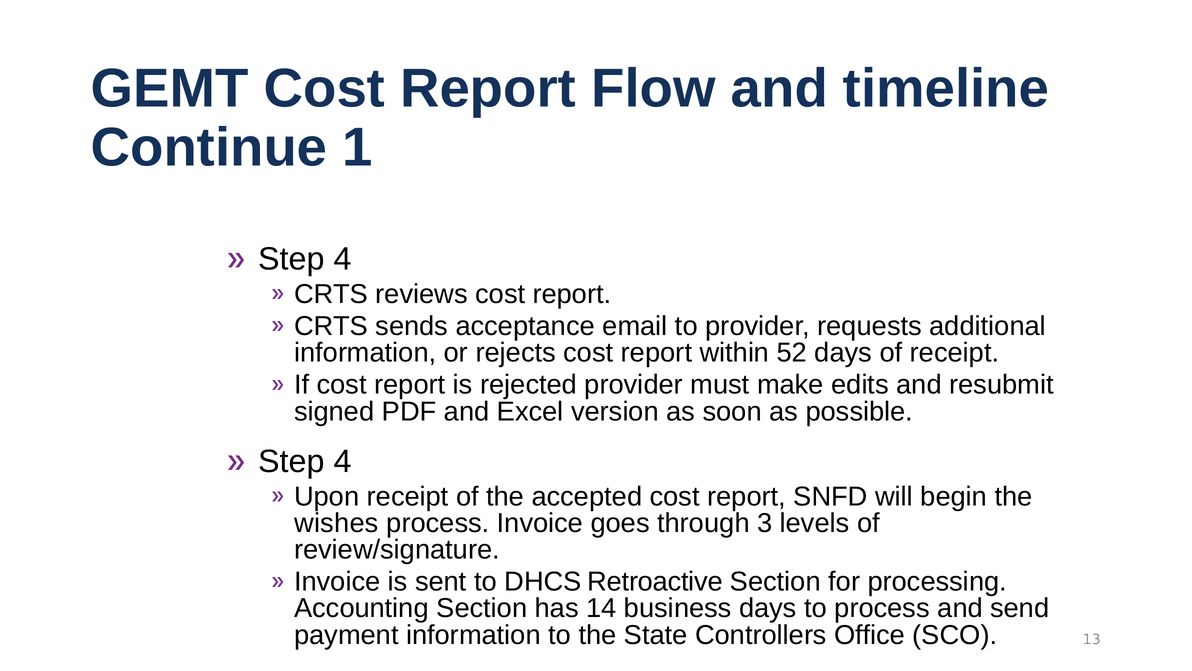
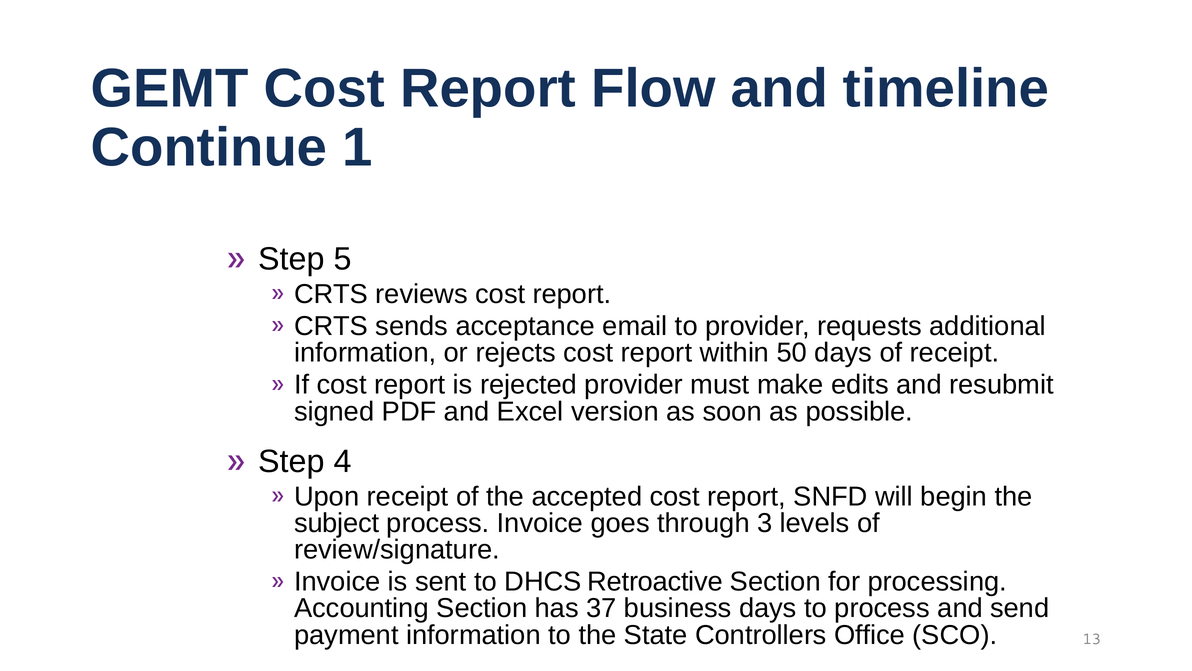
4 at (343, 259): 4 -> 5
52: 52 -> 50
wishes: wishes -> subject
14: 14 -> 37
